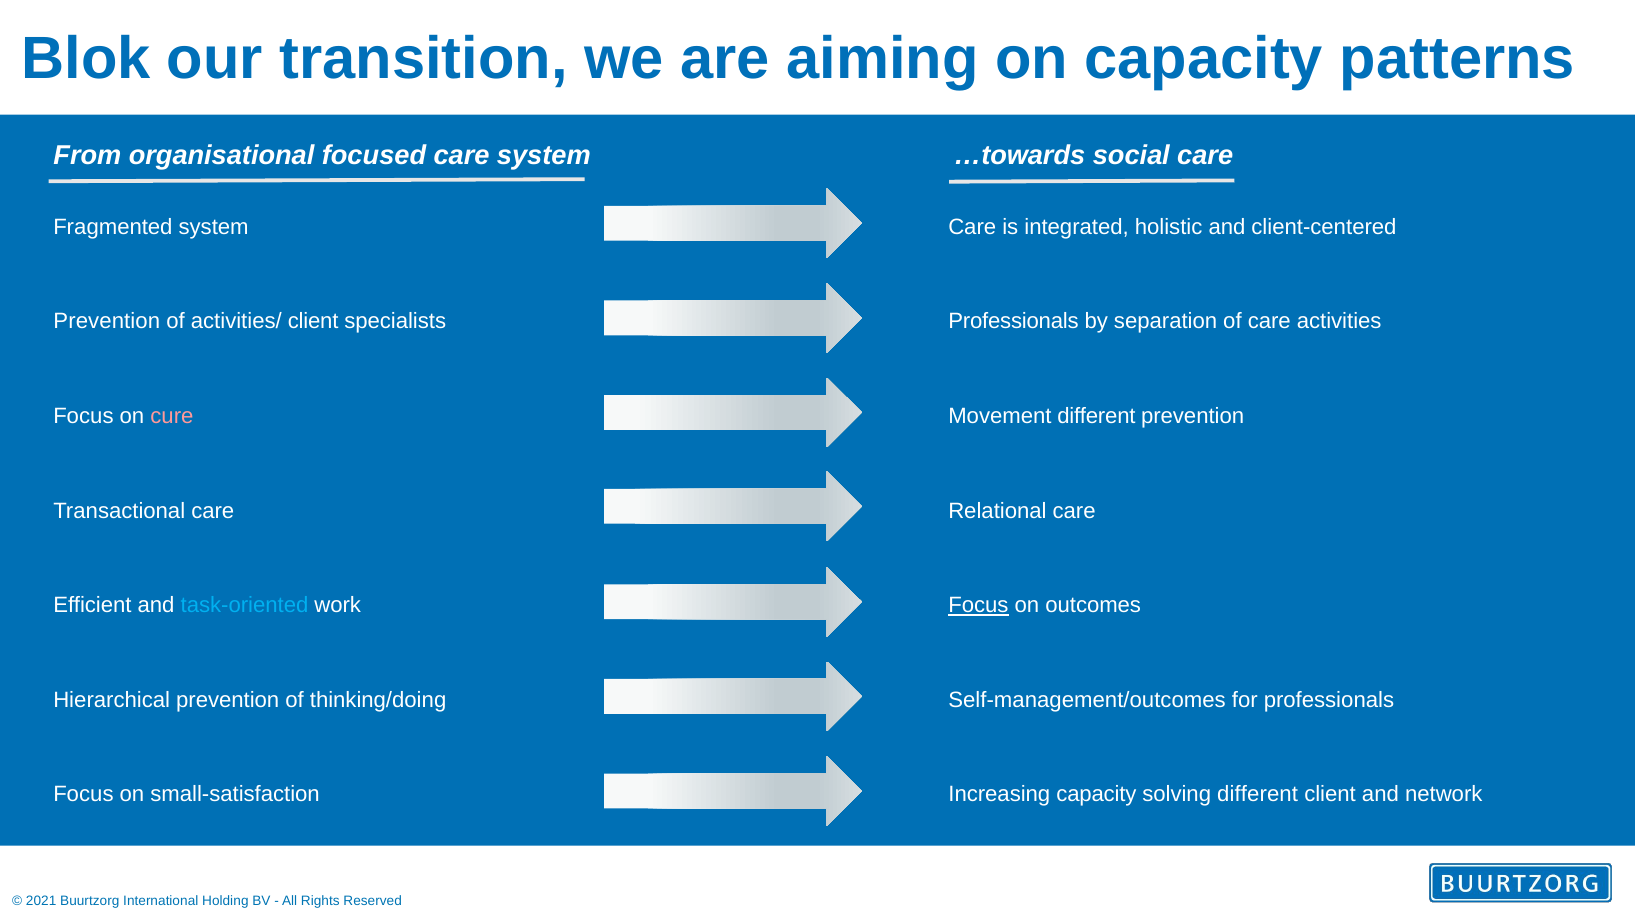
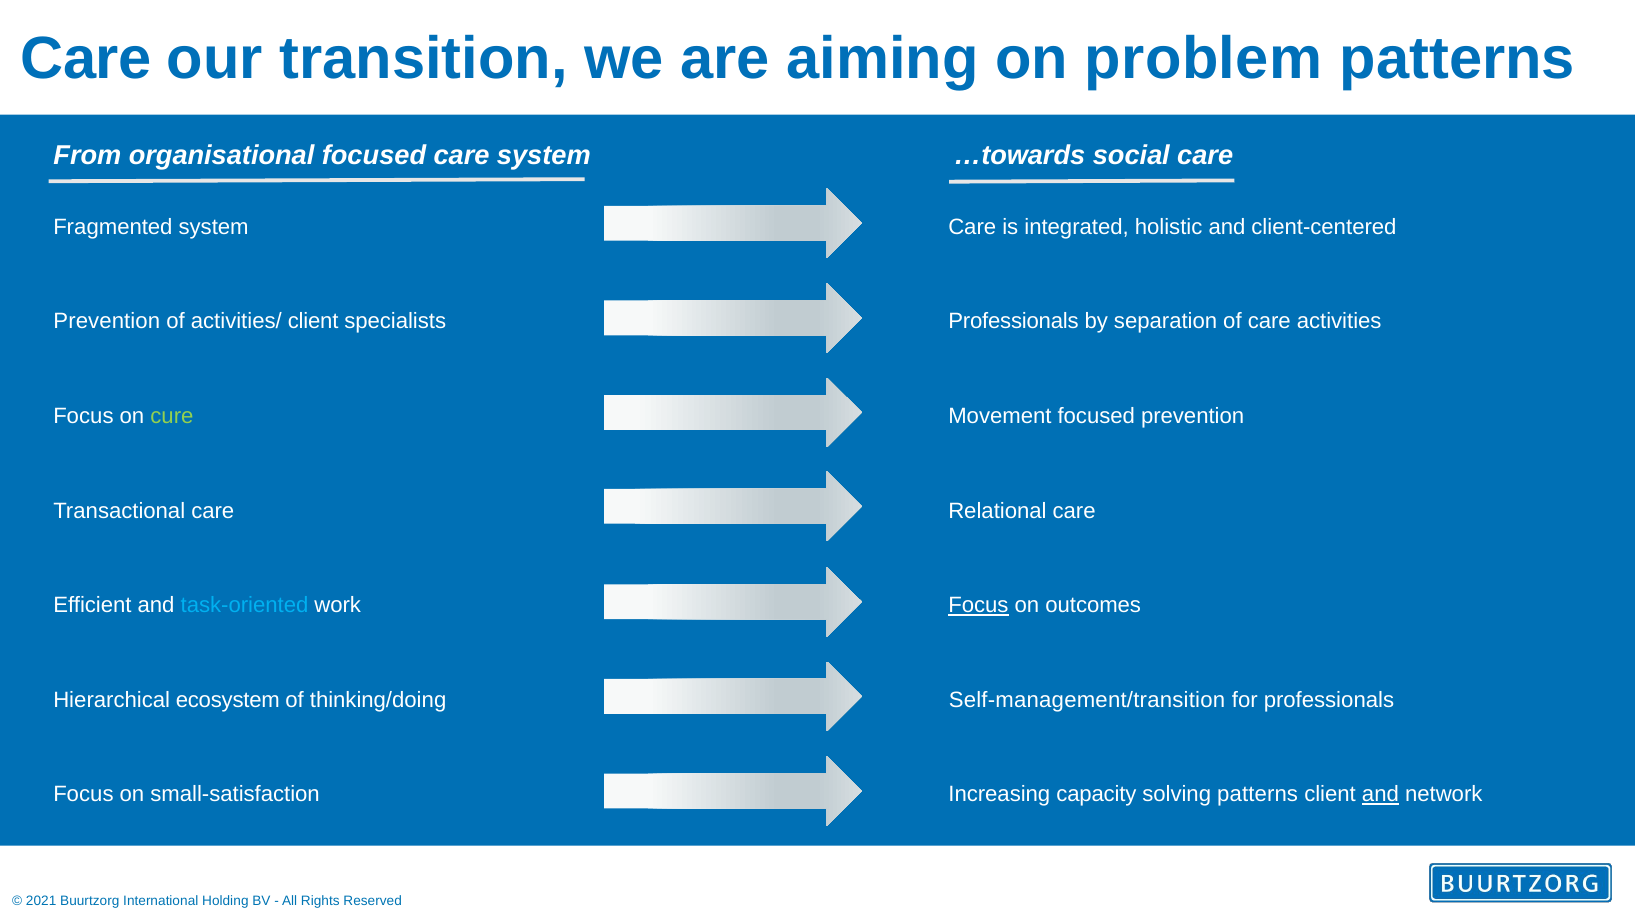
Blok at (86, 59): Blok -> Care
on capacity: capacity -> problem
Movement different: different -> focused
cure colour: pink -> light green
Self-management/outcomes: Self-management/outcomes -> Self-management/transition
Hierarchical prevention: prevention -> ecosystem
solving different: different -> patterns
and at (1380, 794) underline: none -> present
